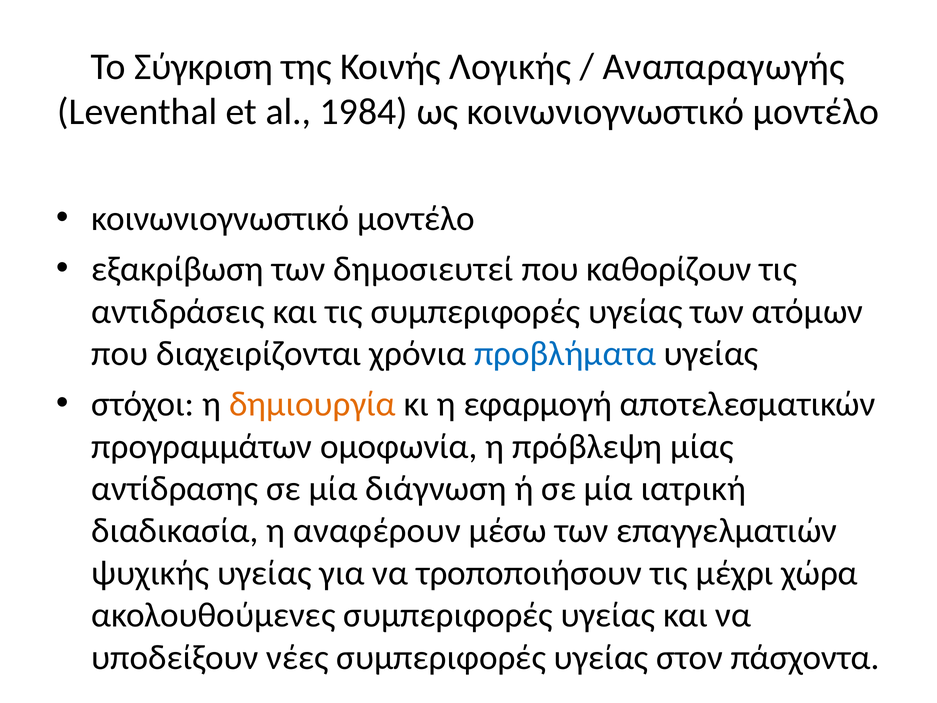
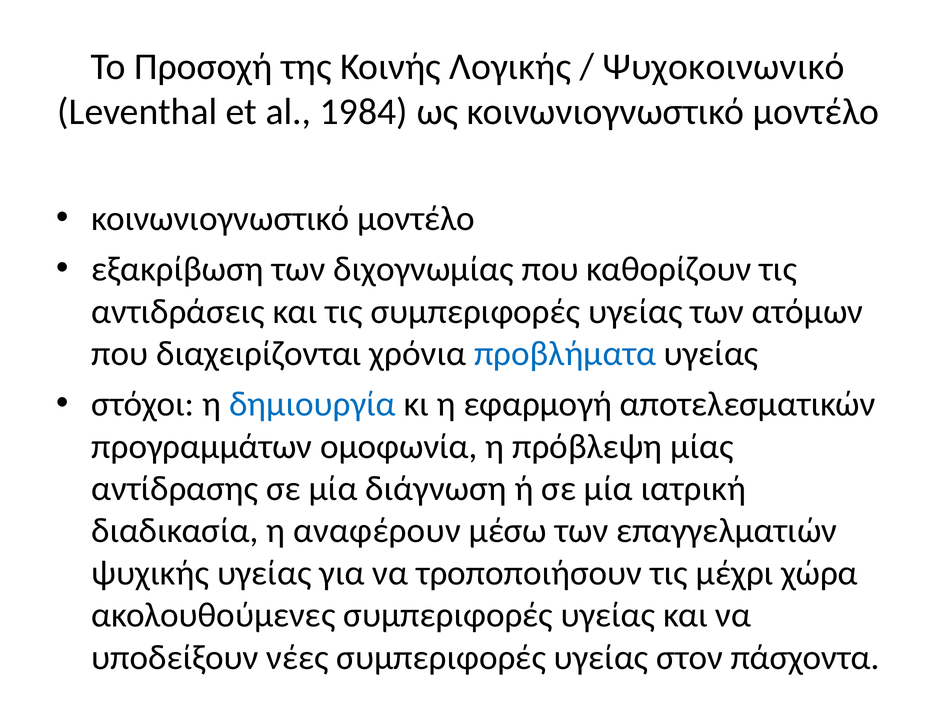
Σύγκριση: Σύγκριση -> Προσοχή
Αναπαραγωγής: Αναπαραγωγής -> Ψυχοκοινωνικό
δημοσιευτεί: δημοσιευτεί -> διχογνωμίας
δημιουργία colour: orange -> blue
